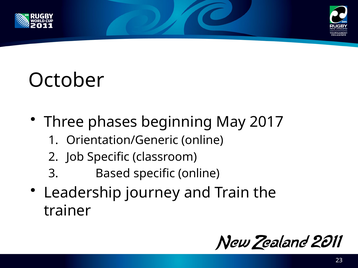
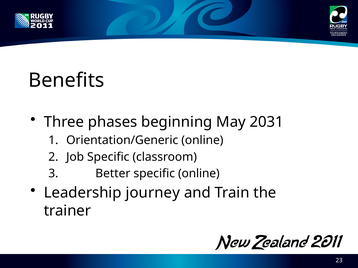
October: October -> Benefits
2017: 2017 -> 2031
Based: Based -> Better
